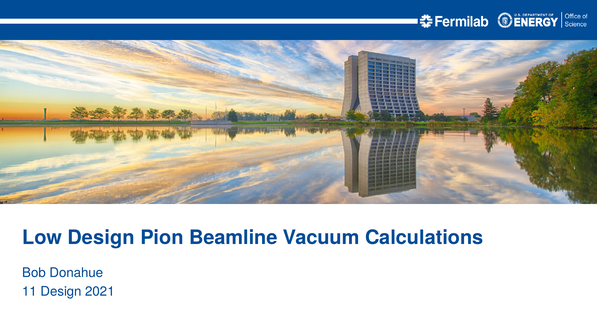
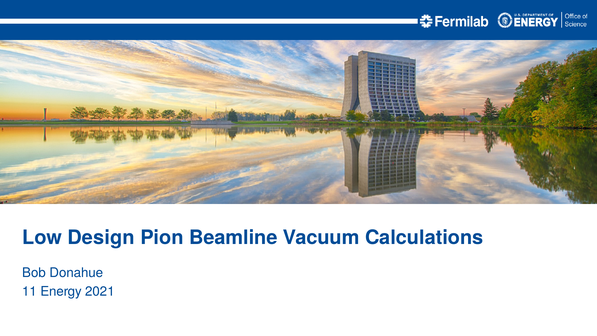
11 Design: Design -> Energy
